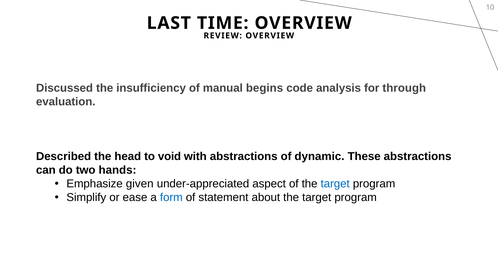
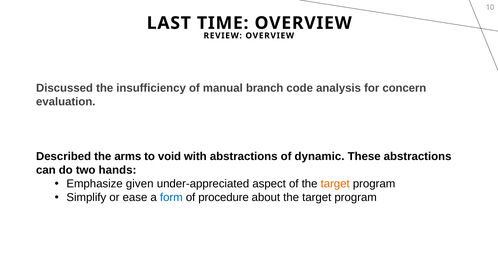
begins: begins -> branch
through: through -> concern
head: head -> arms
target at (335, 184) colour: blue -> orange
statement: statement -> procedure
